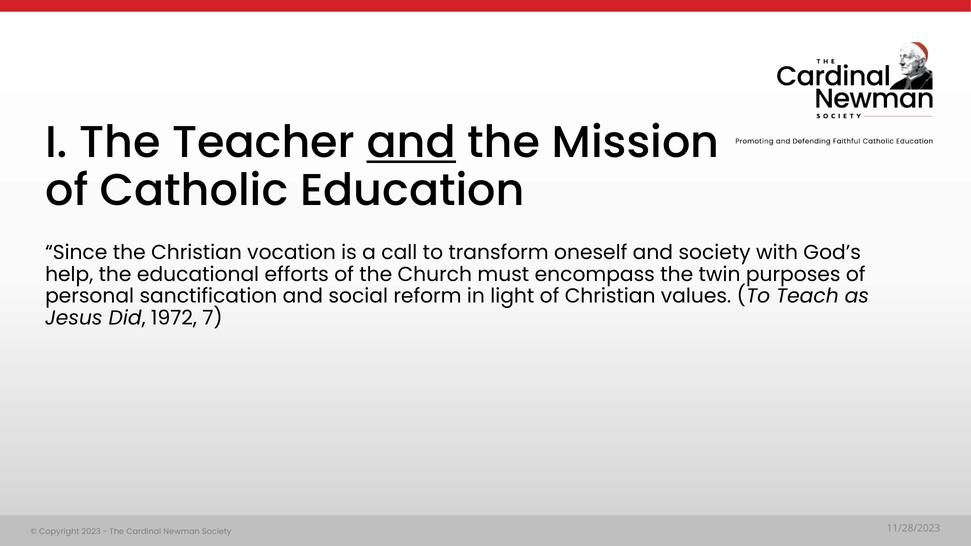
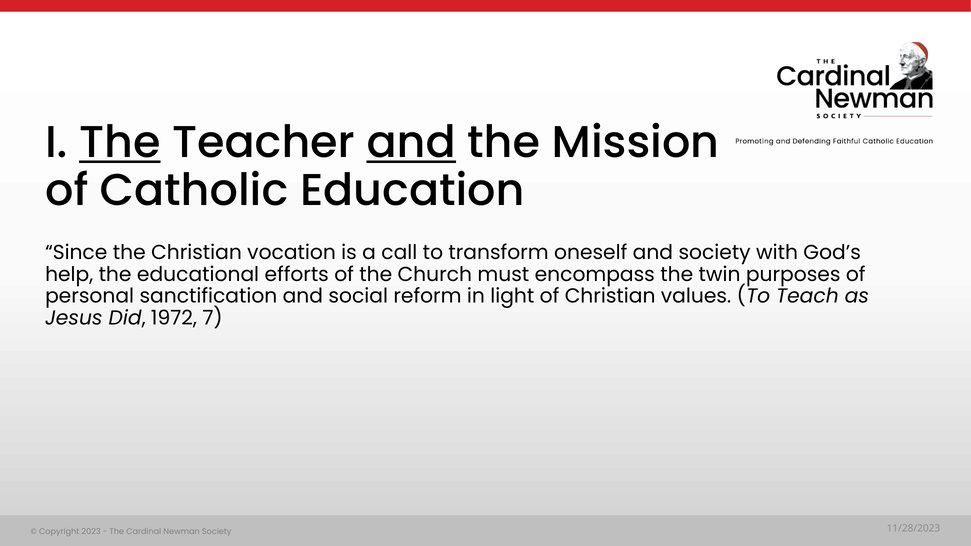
The at (120, 143) underline: none -> present
